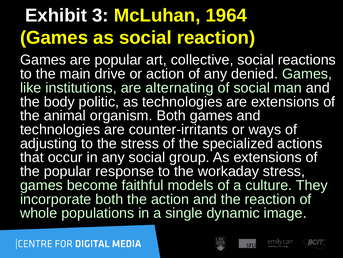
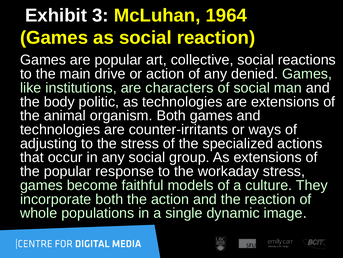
alternating: alternating -> characters
